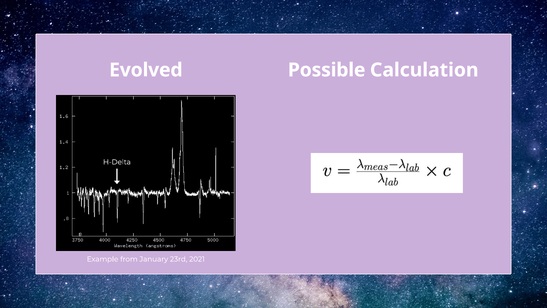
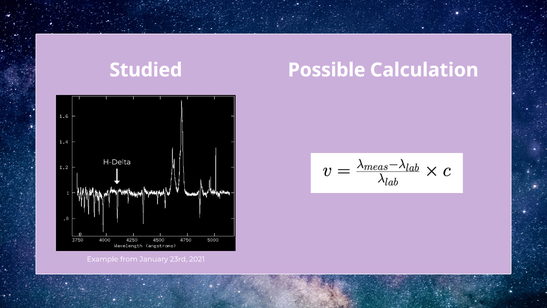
Evolved: Evolved -> Studied
